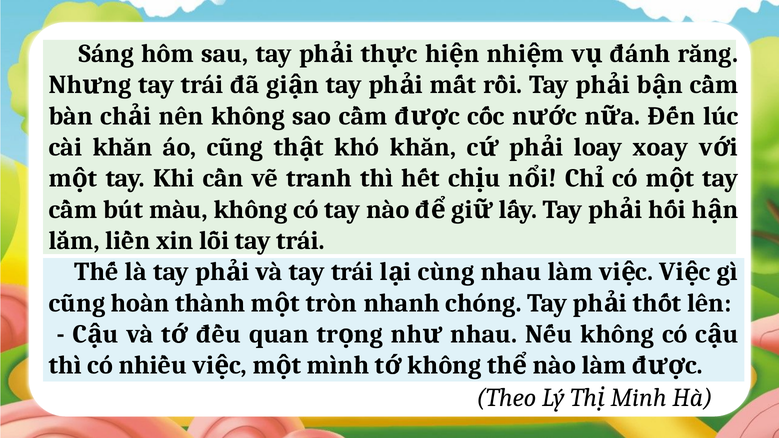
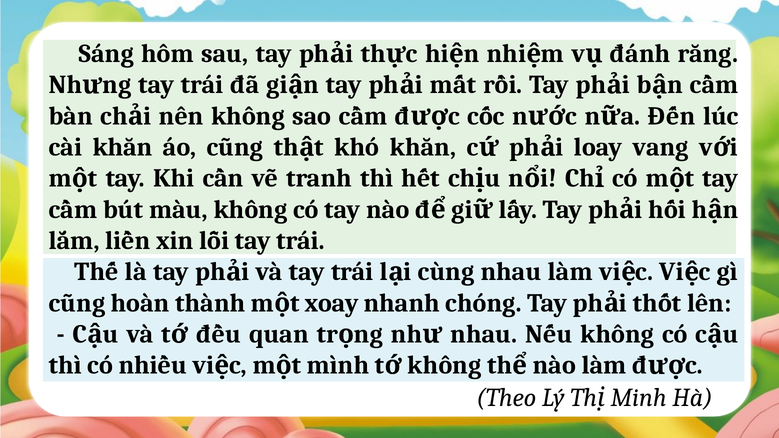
xoay: xoay -> vang
tròn: tròn -> xoay
